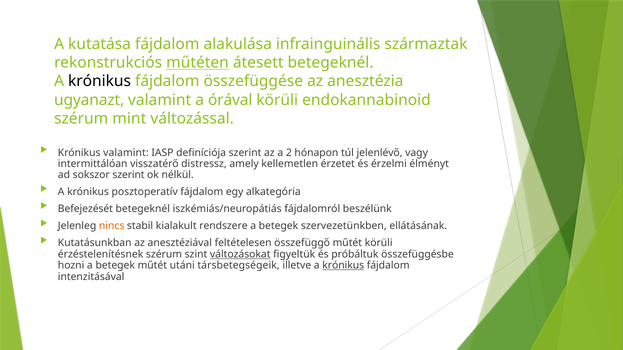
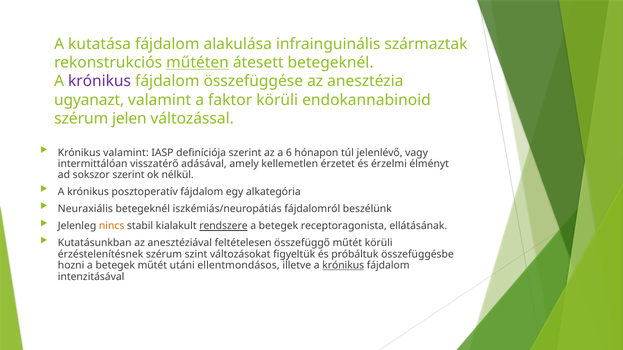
krónikus at (100, 81) colour: black -> purple
órával: órával -> faktor
mint: mint -> jelen
2: 2 -> 6
distressz: distressz -> adásával
Befejezését: Befejezését -> Neuraxiális
rendszere underline: none -> present
szervezetünkben: szervezetünkben -> receptoragonista
változásokat underline: present -> none
társbetegségeik: társbetegségeik -> ellentmondásos
